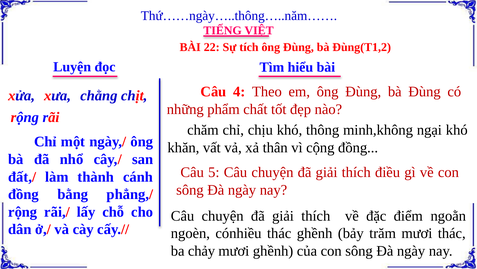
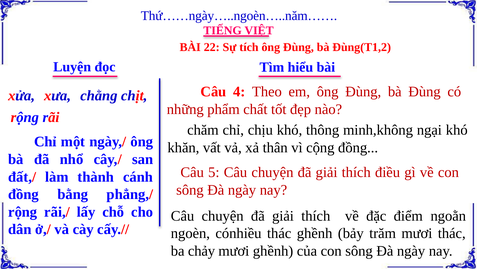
Thứ……ngày…..thông…..năm……: Thứ……ngày…..thông…..năm…… -> Thứ……ngày…..ngoèn…..năm……
